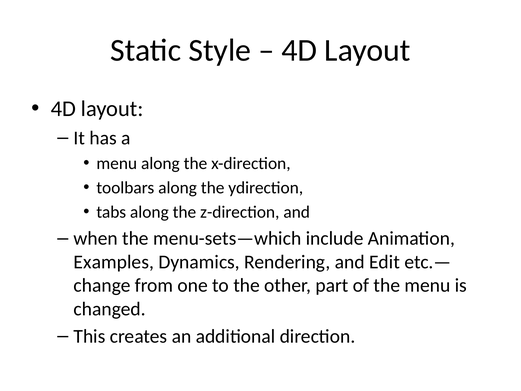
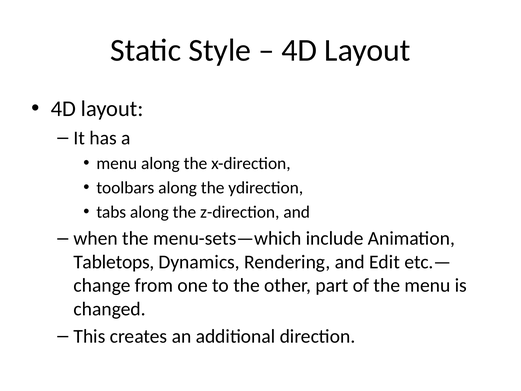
Examples: Examples -> Tabletops
